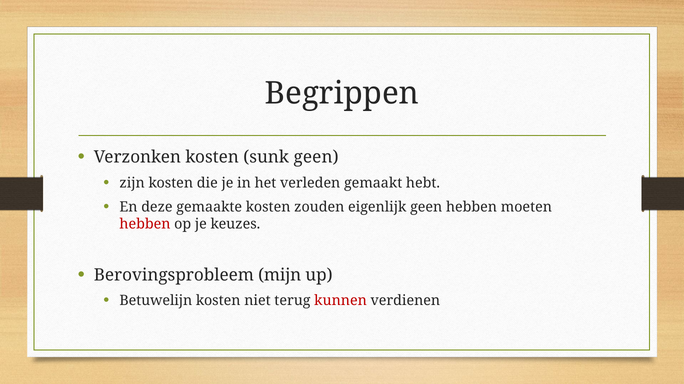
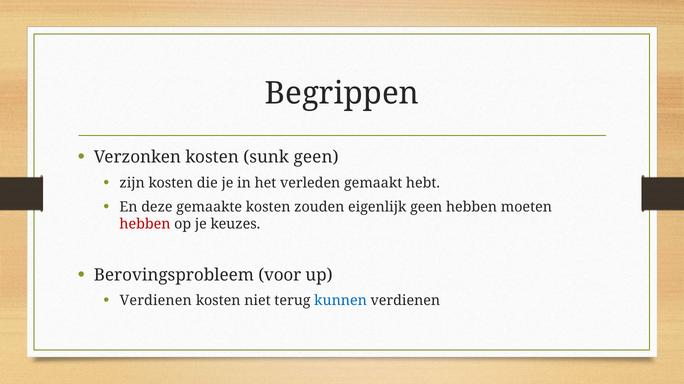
mijn: mijn -> voor
Betuwelijn at (156, 301): Betuwelijn -> Verdienen
kunnen colour: red -> blue
